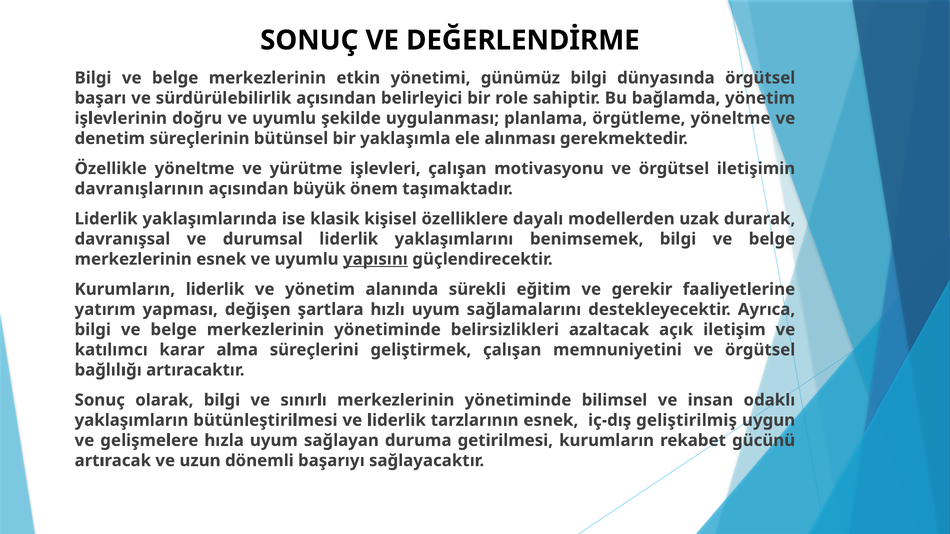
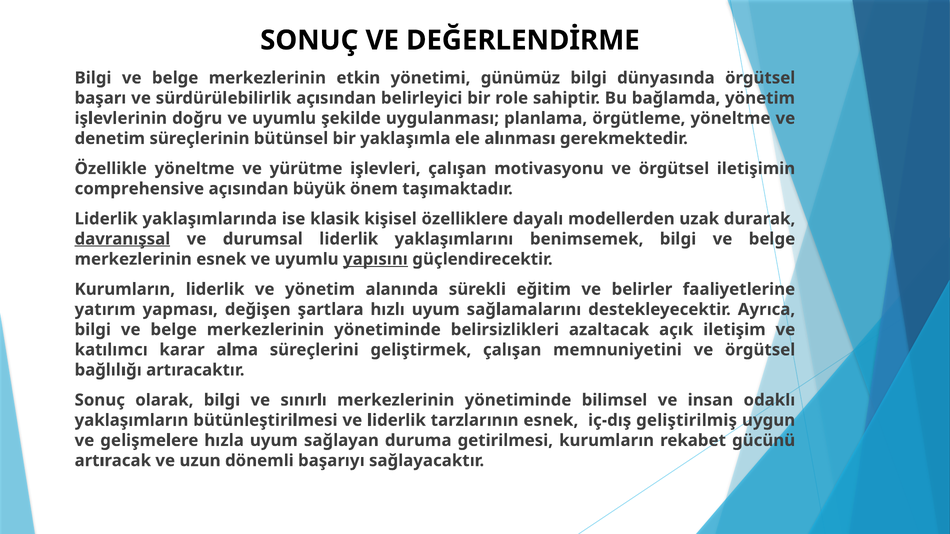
davranışlarının: davranışlarının -> comprehensive
davranışsal underline: none -> present
gerekir: gerekir -> belirler
